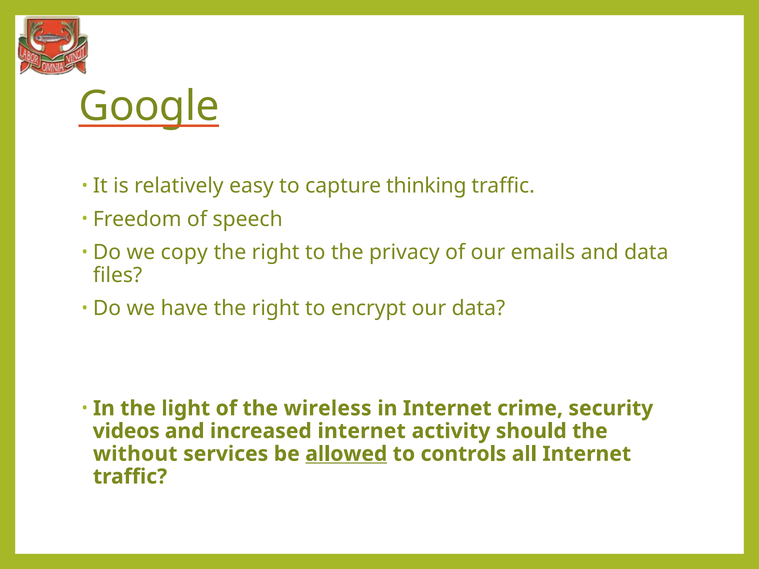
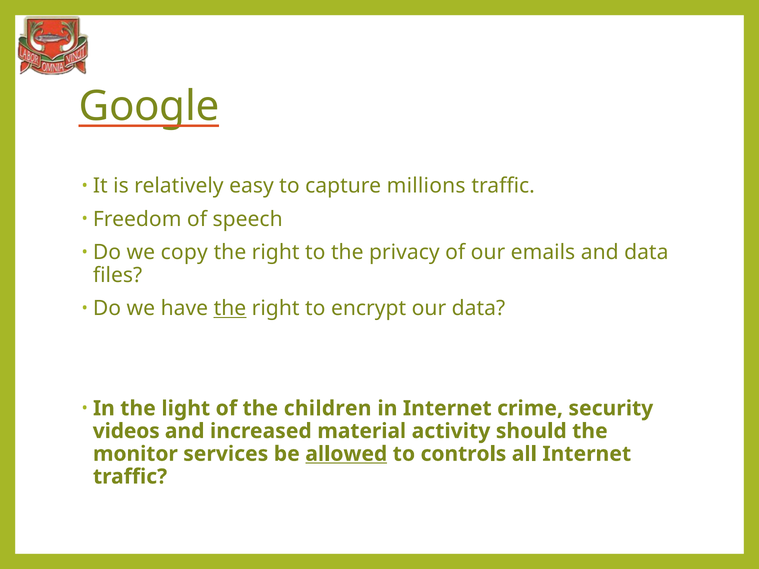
thinking: thinking -> millions
the at (230, 309) underline: none -> present
wireless: wireless -> children
increased internet: internet -> material
without: without -> monitor
